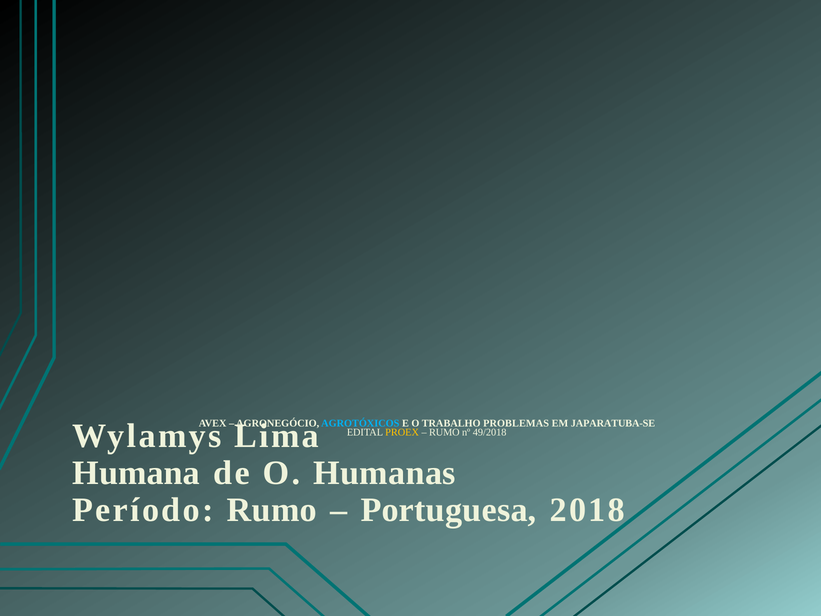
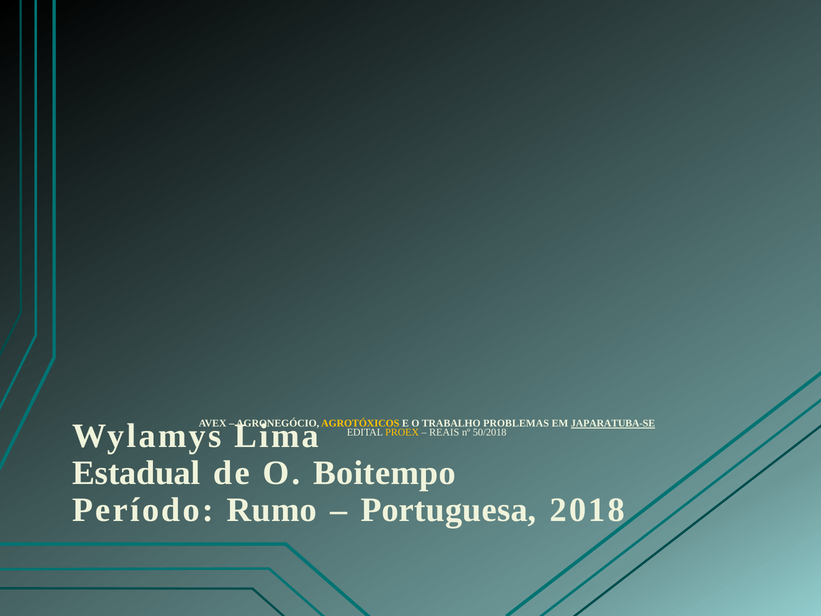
AGROTÓXICOS colour: light blue -> yellow
JAPARATUBA-SE underline: none -> present
RUMO at (444, 432): RUMO -> REAIS
49/2018: 49/2018 -> 50/2018
Humana: Humana -> Estadual
Humanas: Humanas -> Boitempo
